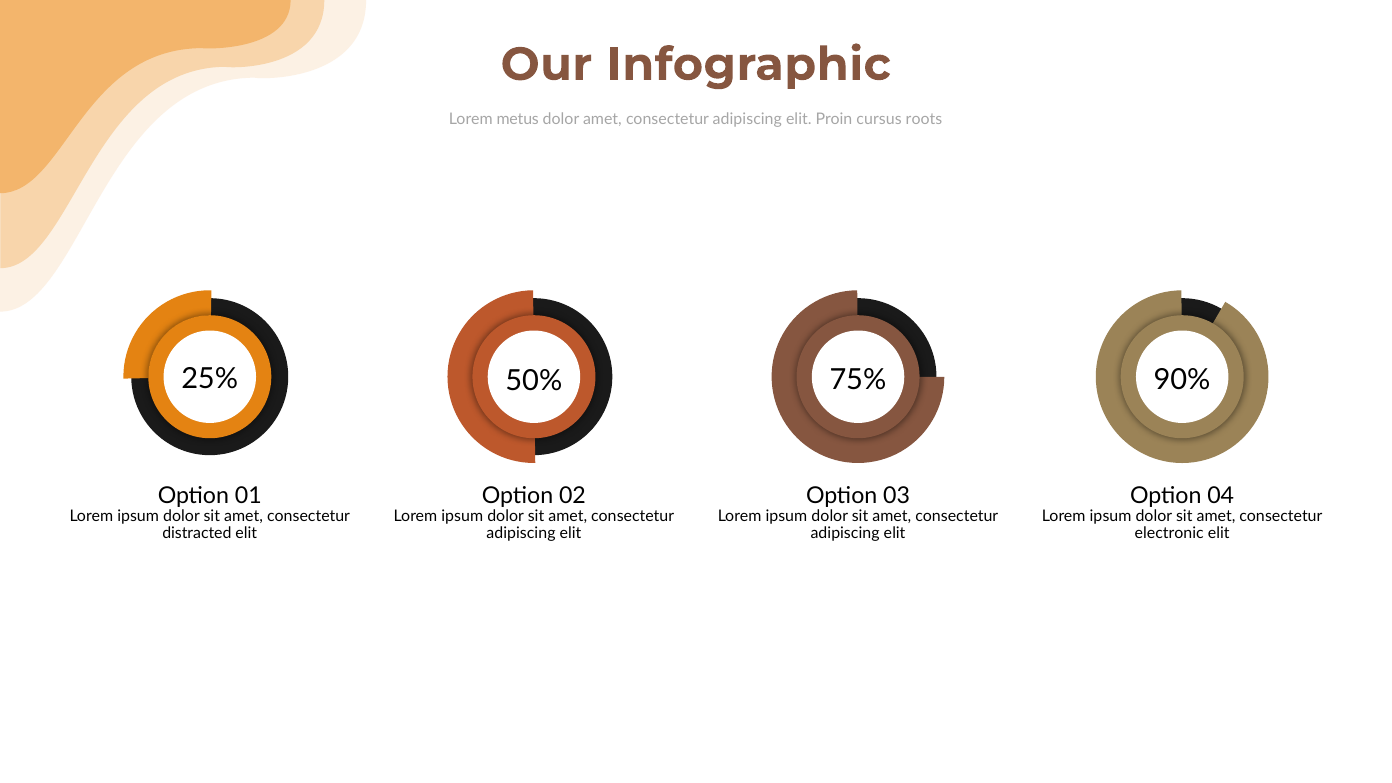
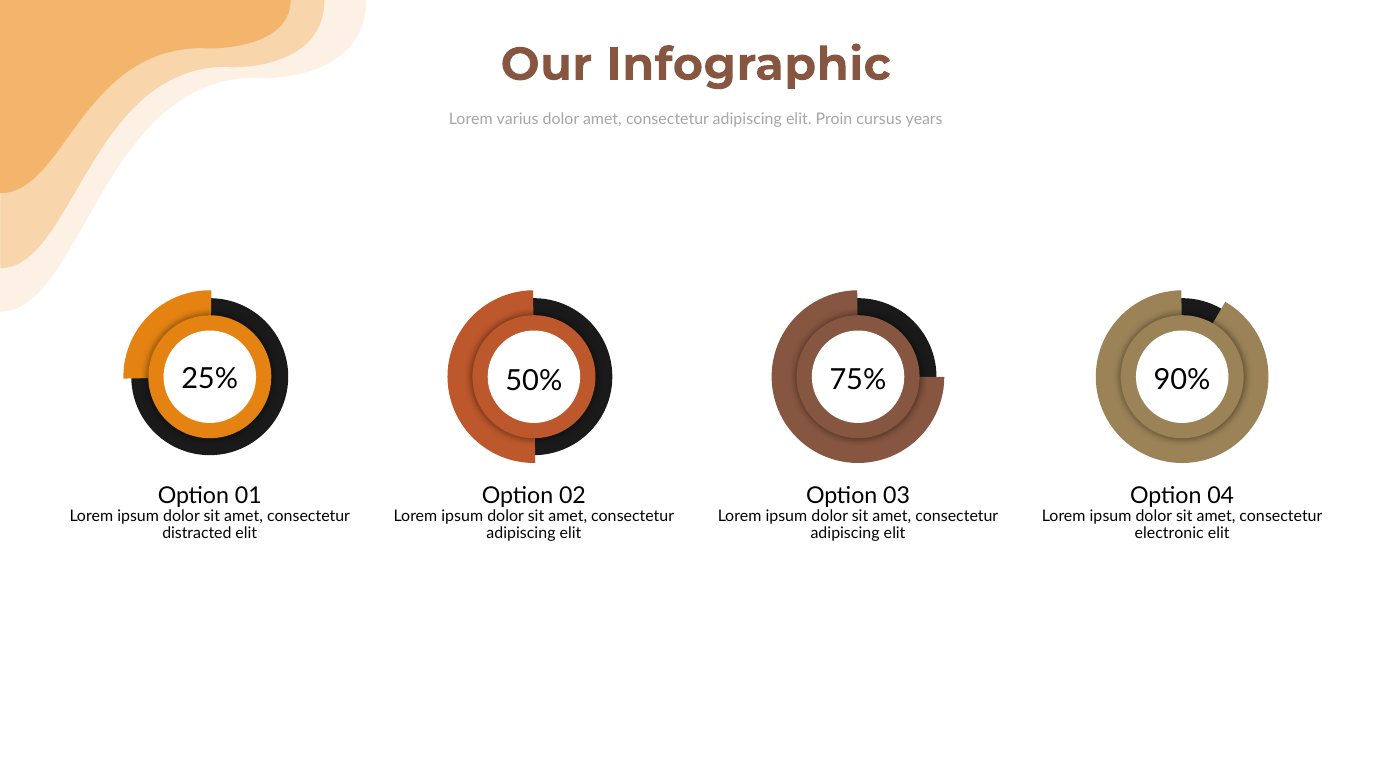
metus: metus -> varius
roots: roots -> years
